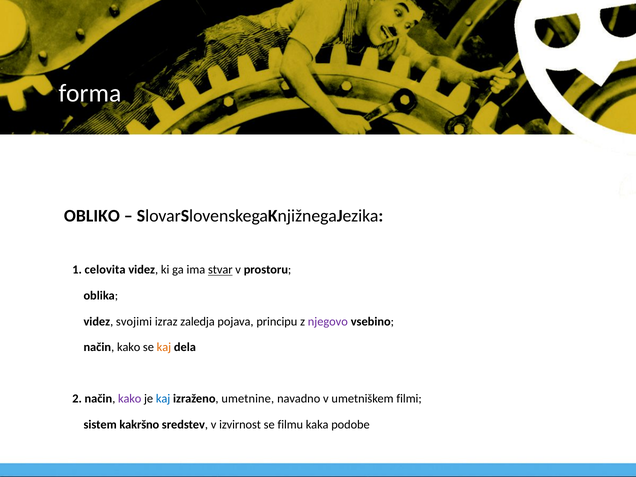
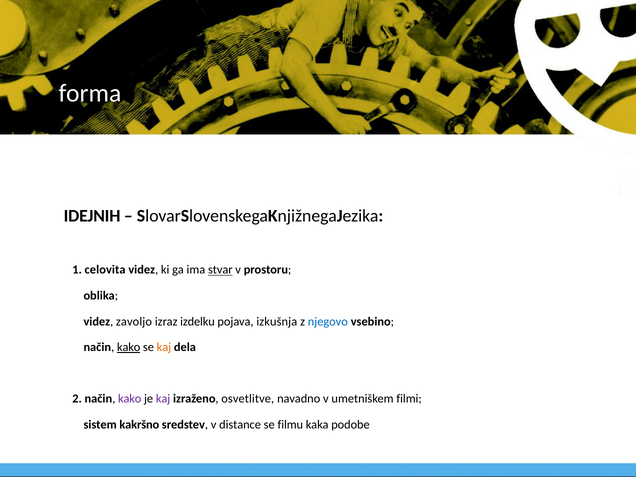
OBLIKO: OBLIKO -> IDEJNIH
svojimi: svojimi -> zavoljo
zaledja: zaledja -> izdelku
principu: principu -> izkušnja
njegovo colour: purple -> blue
kako at (129, 347) underline: none -> present
kaj at (163, 399) colour: blue -> purple
umetnine: umetnine -> osvetlitve
izvirnost: izvirnost -> distance
